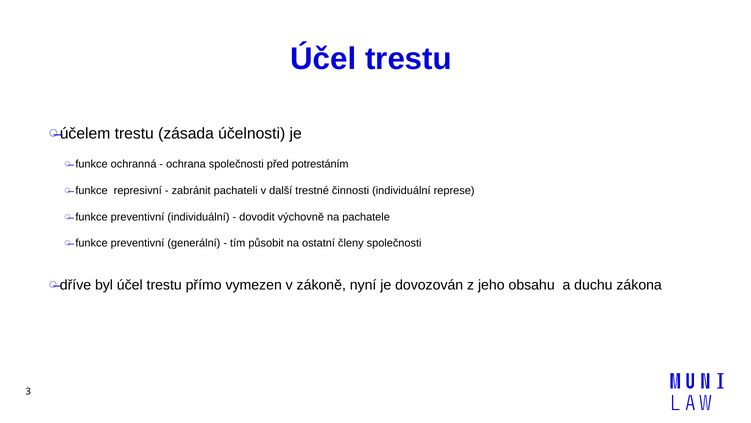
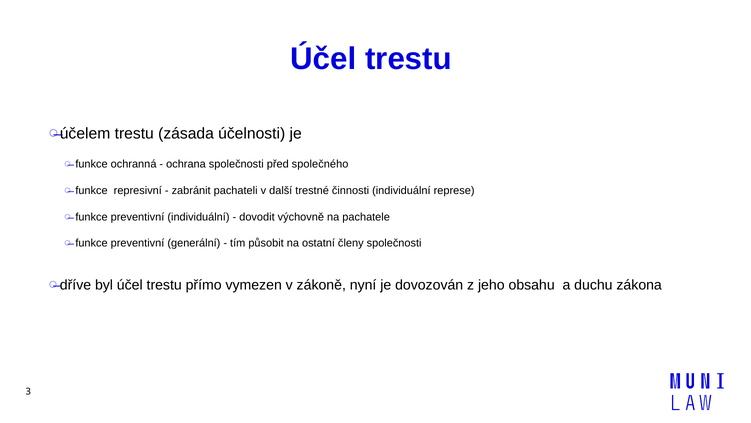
potrestáním: potrestáním -> společného
